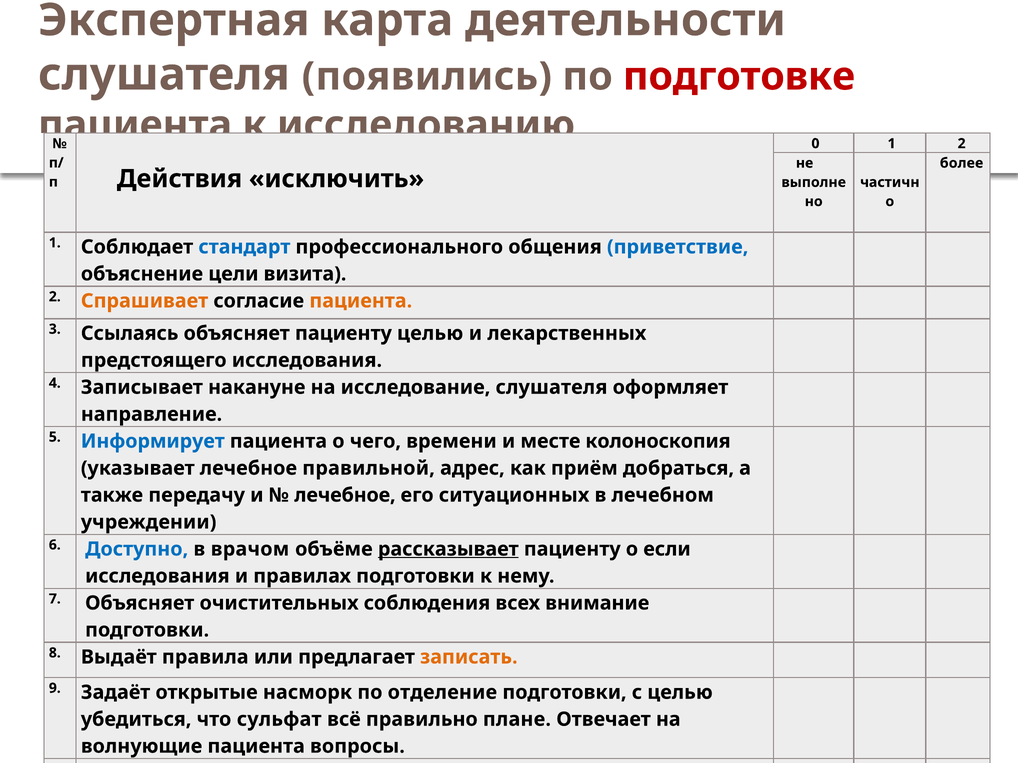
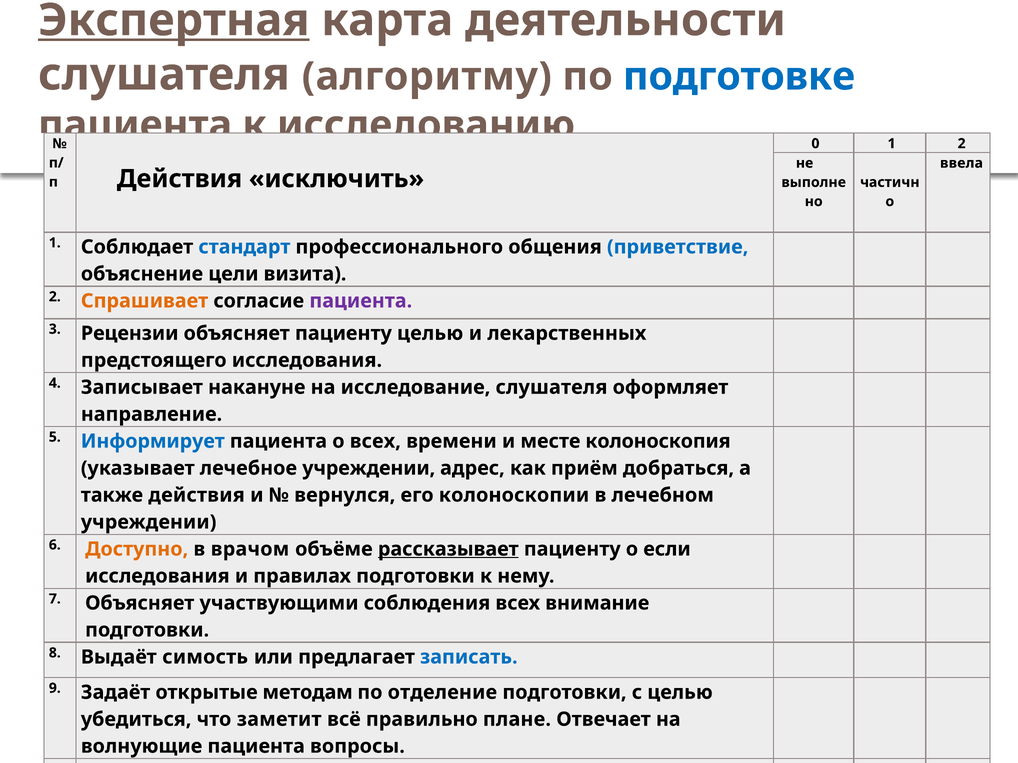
Экспертная underline: none -> present
появились: появились -> алгоритму
подготовке colour: red -> blue
более: более -> ввела
пациента at (361, 301) colour: orange -> purple
Ссылаясь: Ссылаясь -> Рецензии
о чего: чего -> всех
лечебное правильной: правильной -> учреждении
также передачу: передачу -> действия
лечебное at (345, 495): лечебное -> вернулся
ситуационных: ситуационных -> колоноскопии
Доступно colour: blue -> orange
очистительных: очистительных -> участвующими
правила: правила -> симость
записать colour: orange -> blue
насморк: насморк -> методам
сульфат: сульфат -> заметит
